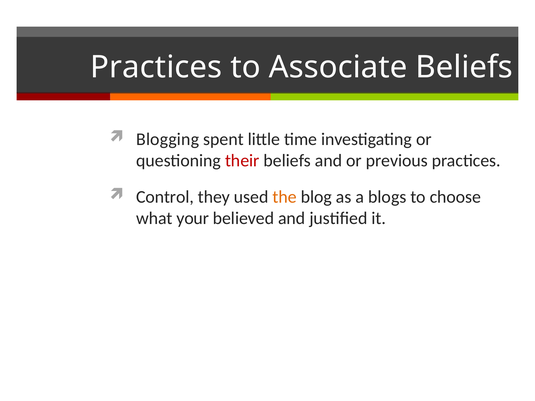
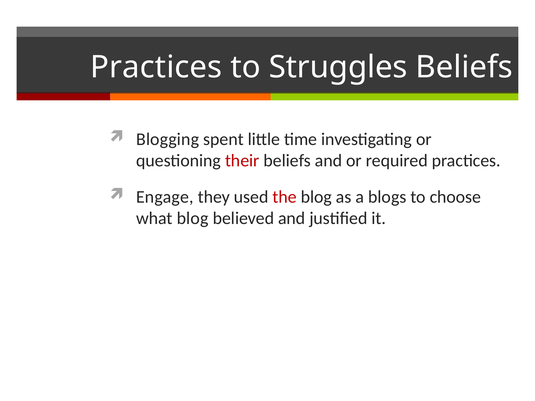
Associate: Associate -> Struggles
previous: previous -> required
Control: Control -> Engage
the colour: orange -> red
what your: your -> blog
